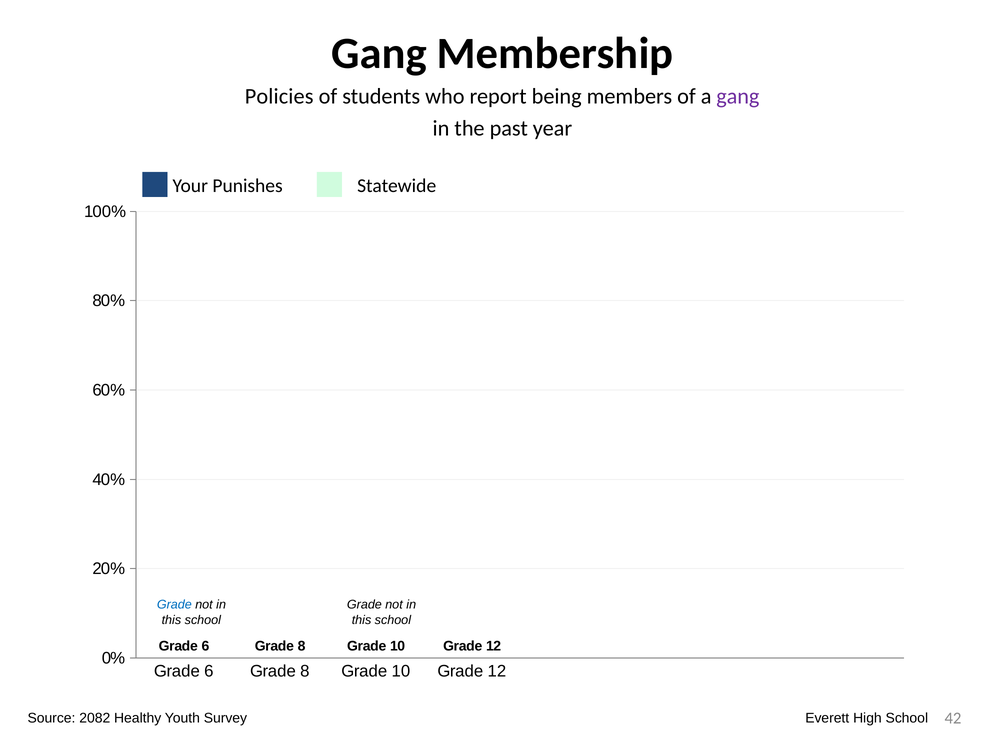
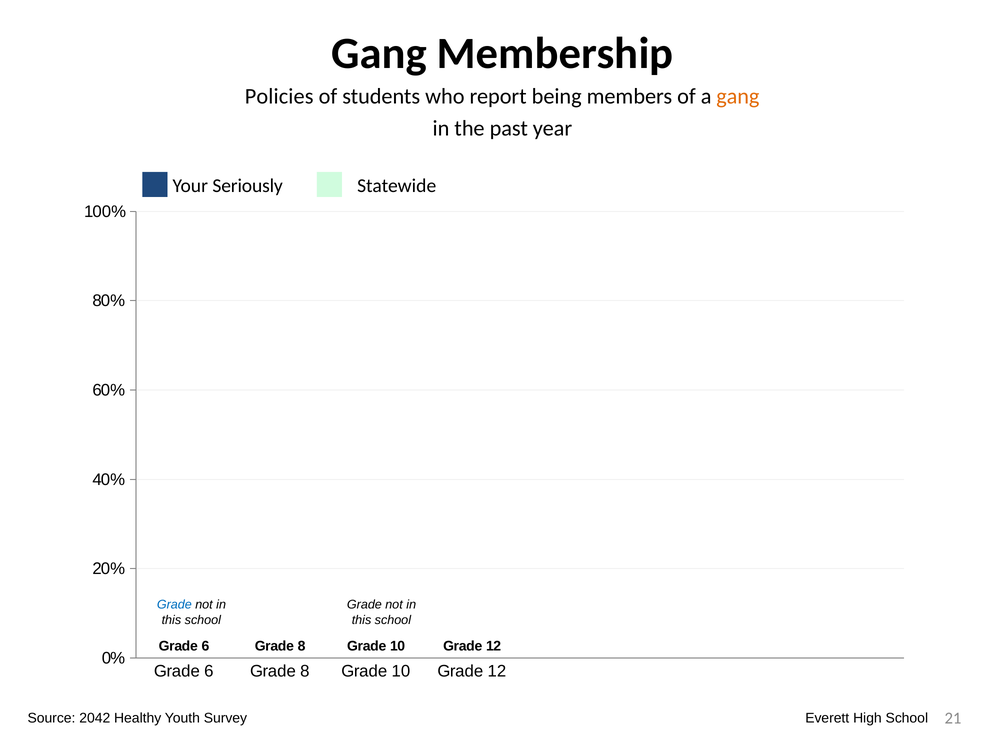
gang at (738, 96) colour: purple -> orange
Punishes: Punishes -> Seriously
2082: 2082 -> 2042
42: 42 -> 21
